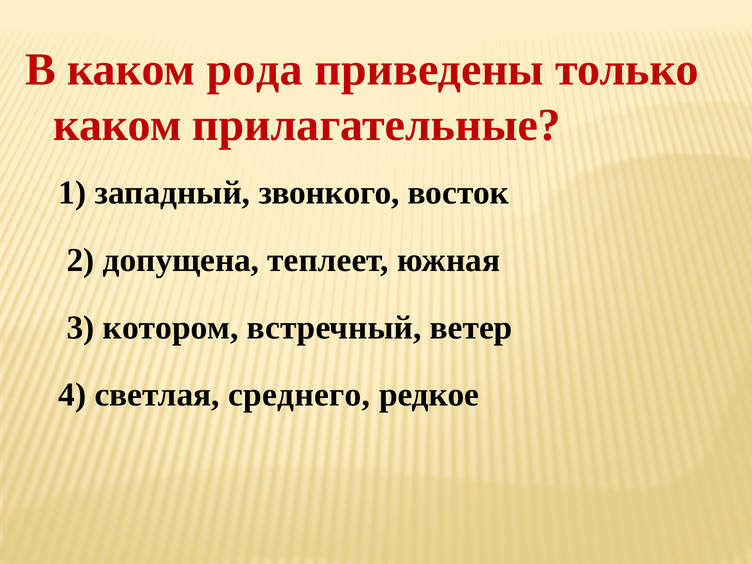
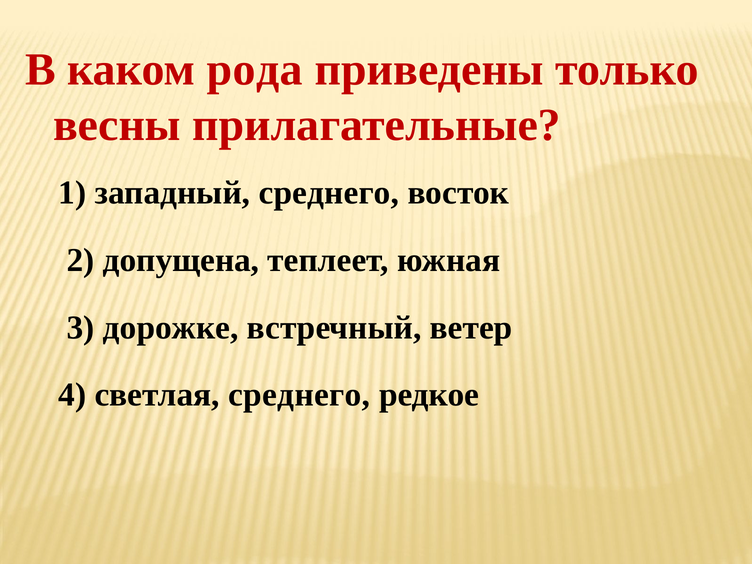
каком at (117, 125): каком -> весны
западный звонкого: звонкого -> среднего
котором: котором -> дорожке
